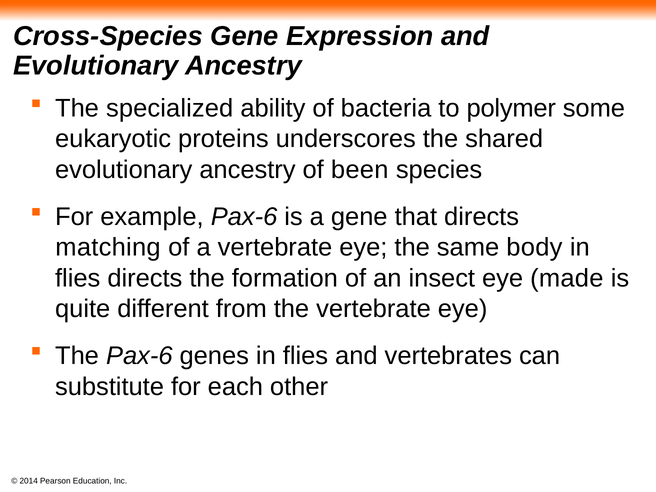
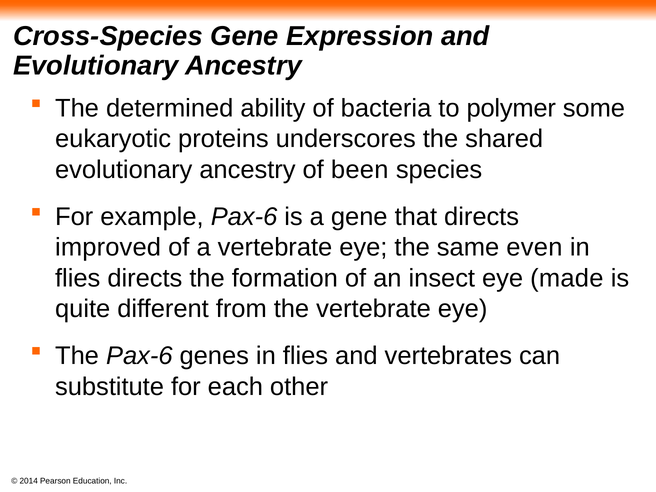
specialized: specialized -> determined
matching: matching -> improved
body: body -> even
